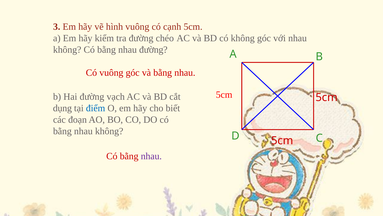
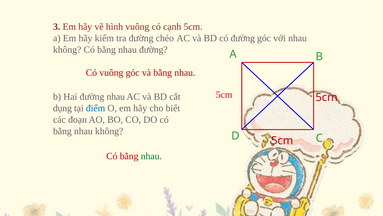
có không: không -> đường
đường vạch: vạch -> nhau
nhau at (151, 156) colour: purple -> green
